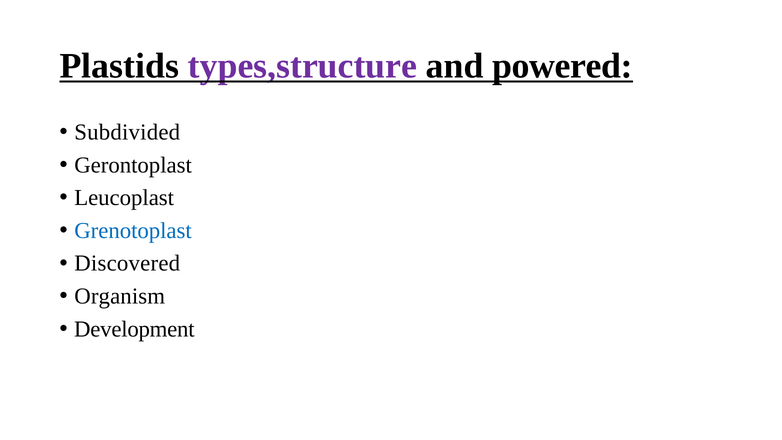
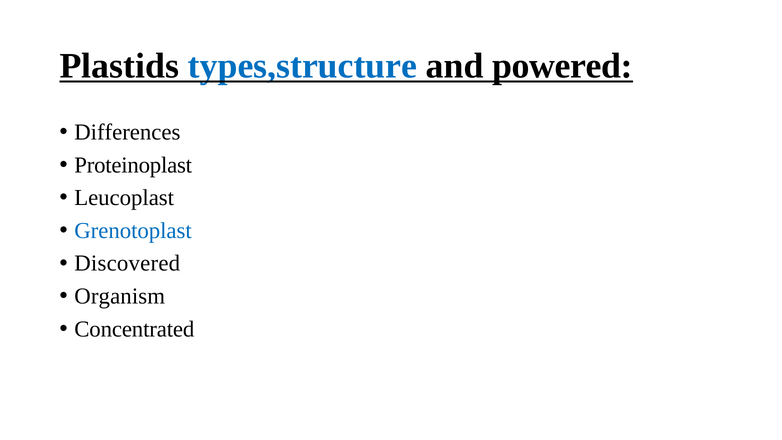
types,structure colour: purple -> blue
Subdivided: Subdivided -> Differences
Gerontoplast: Gerontoplast -> Proteinoplast
Development: Development -> Concentrated
